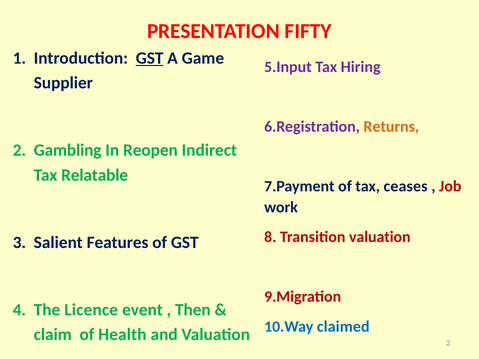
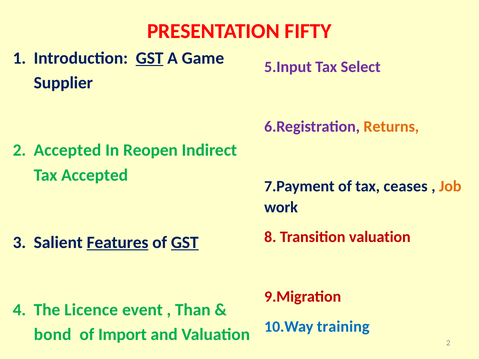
Hiring: Hiring -> Select
2 Gambling: Gambling -> Accepted
Tax Relatable: Relatable -> Accepted
Job colour: red -> orange
Features underline: none -> present
GST at (185, 243) underline: none -> present
Then: Then -> Than
claimed: claimed -> training
claim: claim -> bond
Health: Health -> Import
